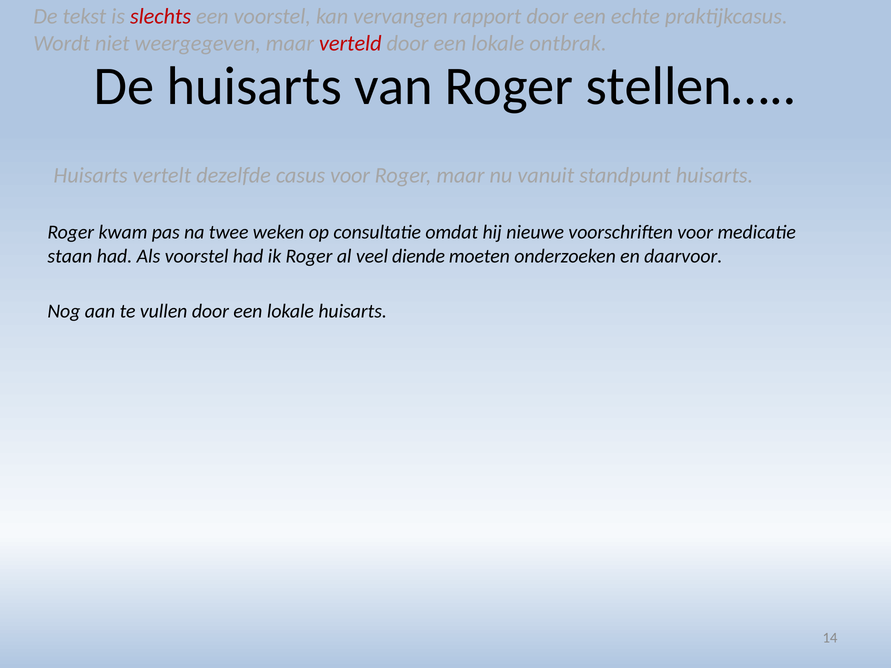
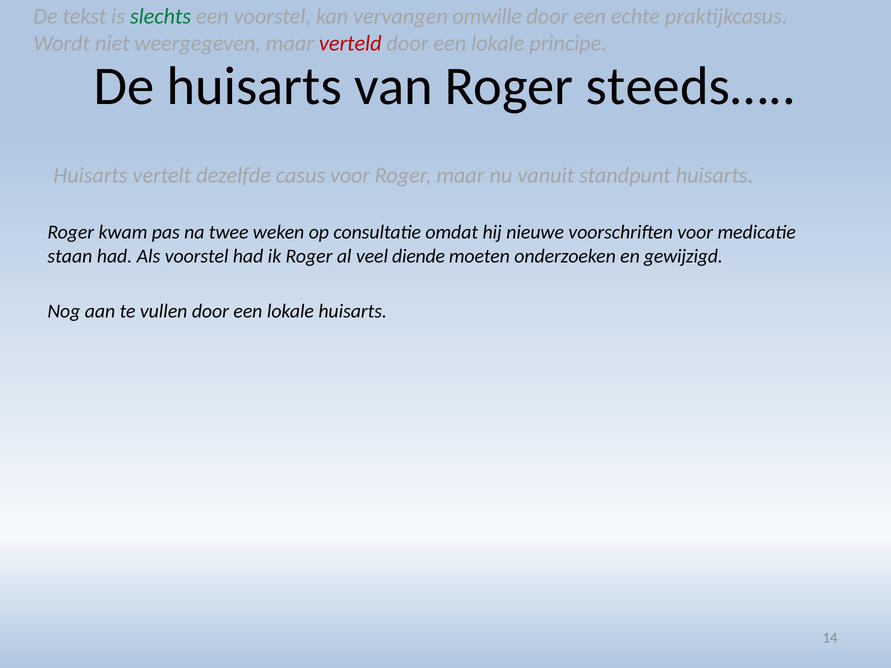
slechts colour: red -> green
rapport: rapport -> omwille
ontbrak: ontbrak -> principe
stellen…: stellen… -> steeds…
daarvoor: daarvoor -> gewijzigd
